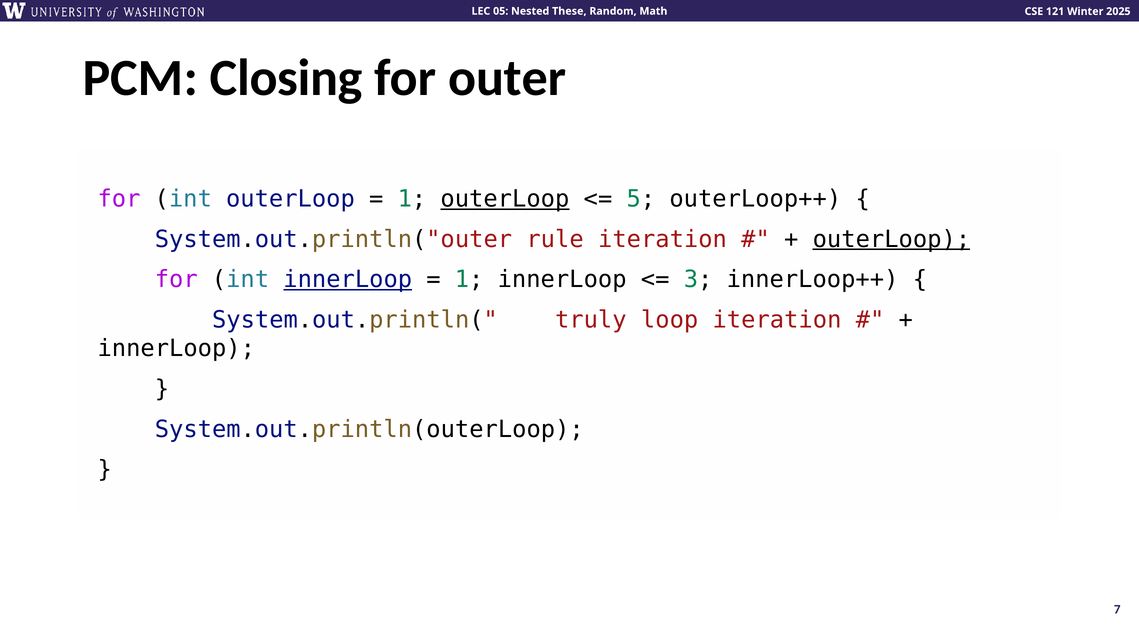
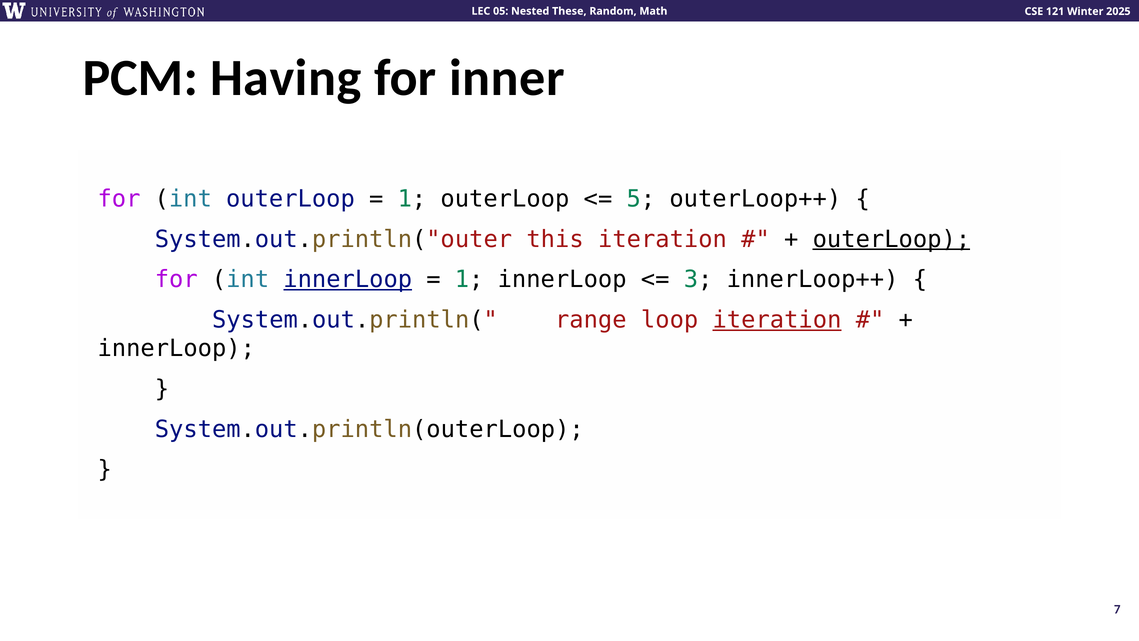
Closing: Closing -> Having
outer: outer -> inner
outerLoop at (505, 199) underline: present -> none
rule: rule -> this
truly: truly -> range
iteration at (777, 320) underline: none -> present
